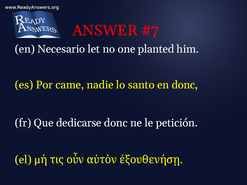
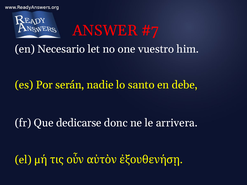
planted: planted -> vuestro
came: came -> serán
en donc: donc -> debe
petición: petición -> arrivera
